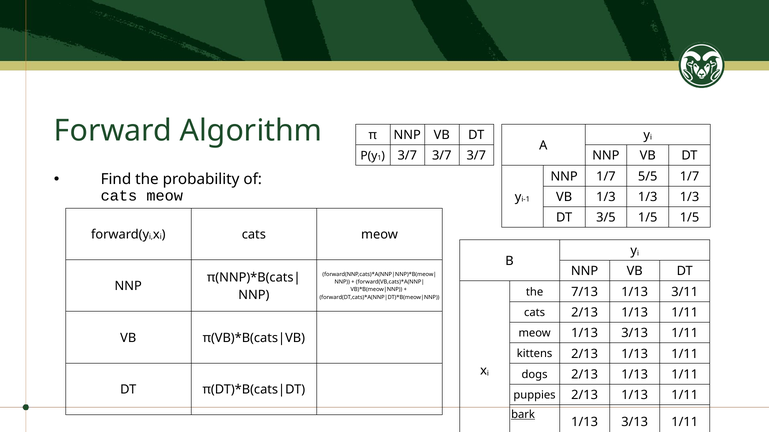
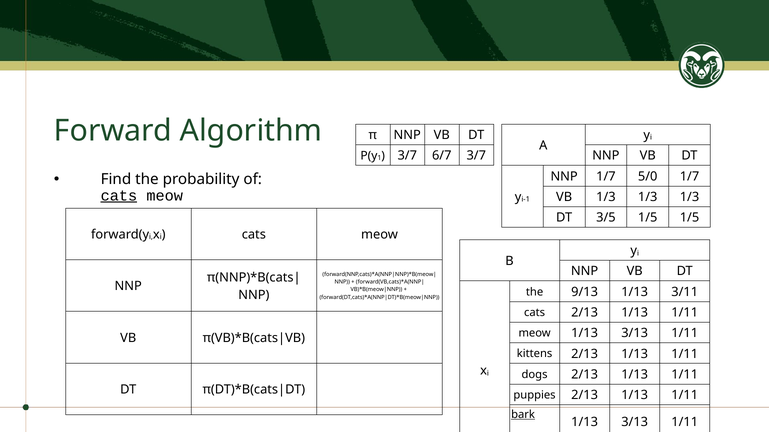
3/7 at (442, 156): 3/7 -> 6/7
5/5: 5/5 -> 5/0
cats at (119, 196) underline: none -> present
7/13: 7/13 -> 9/13
